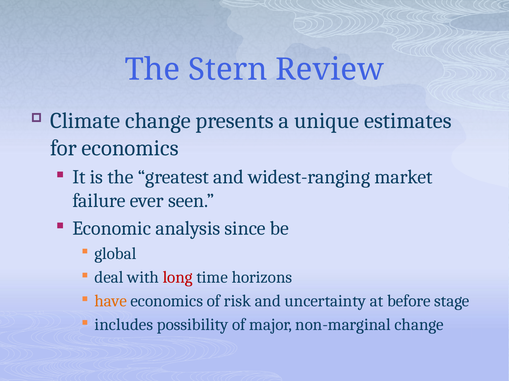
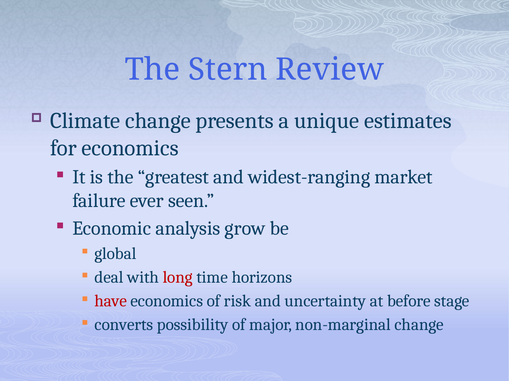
since: since -> grow
have colour: orange -> red
includes: includes -> converts
